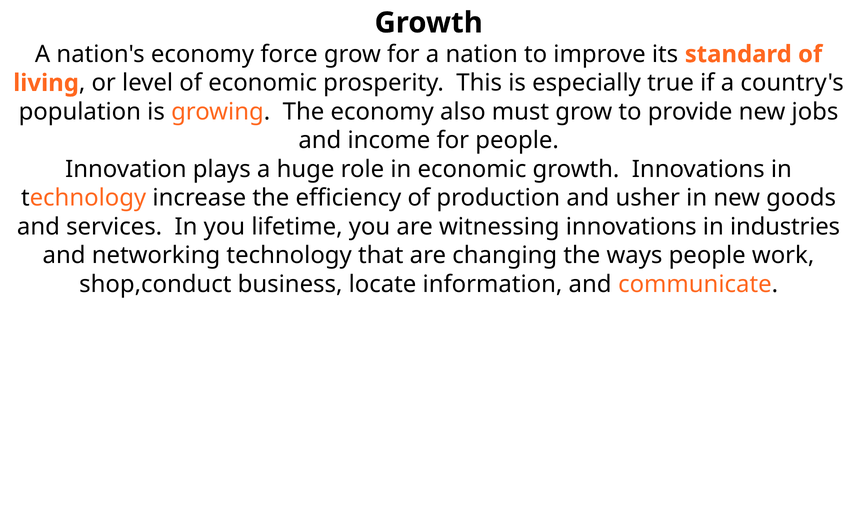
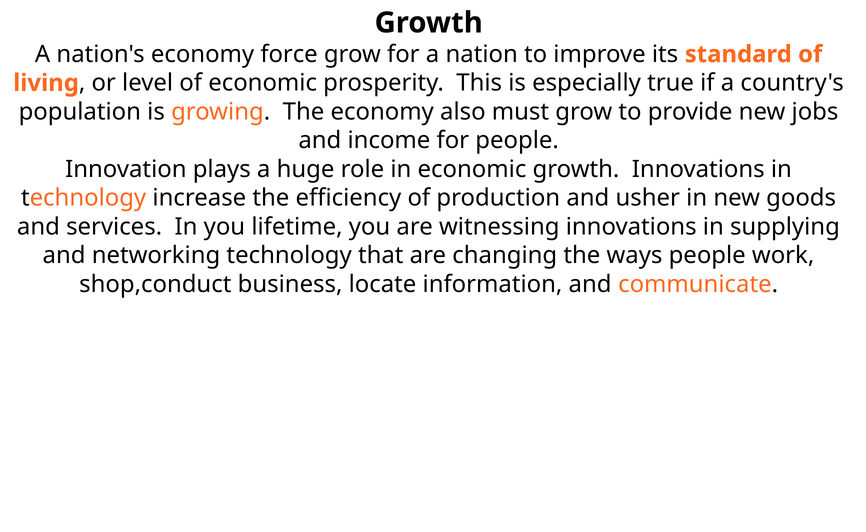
industries: industries -> supplying
